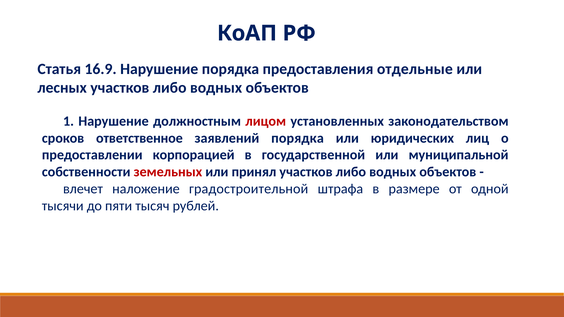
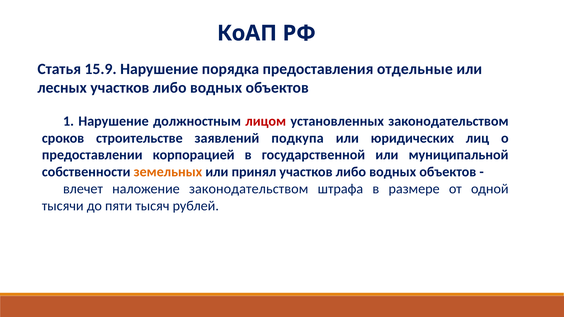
16.9: 16.9 -> 15.9
ответственное: ответственное -> строительстве
заявлений порядка: порядка -> подкупа
земельных colour: red -> orange
наложение градостроительной: градостроительной -> законодательством
